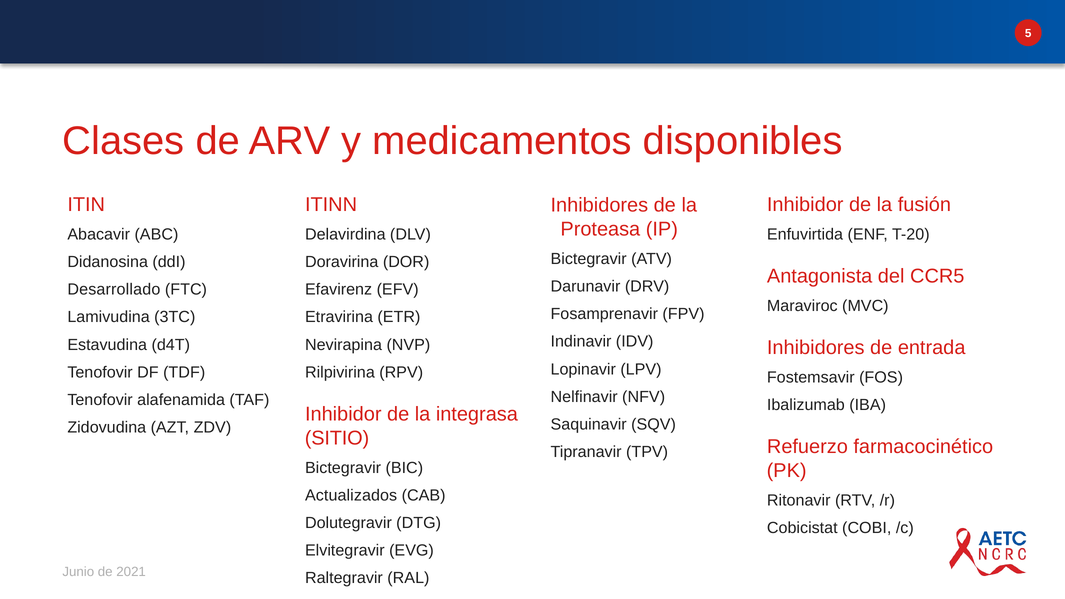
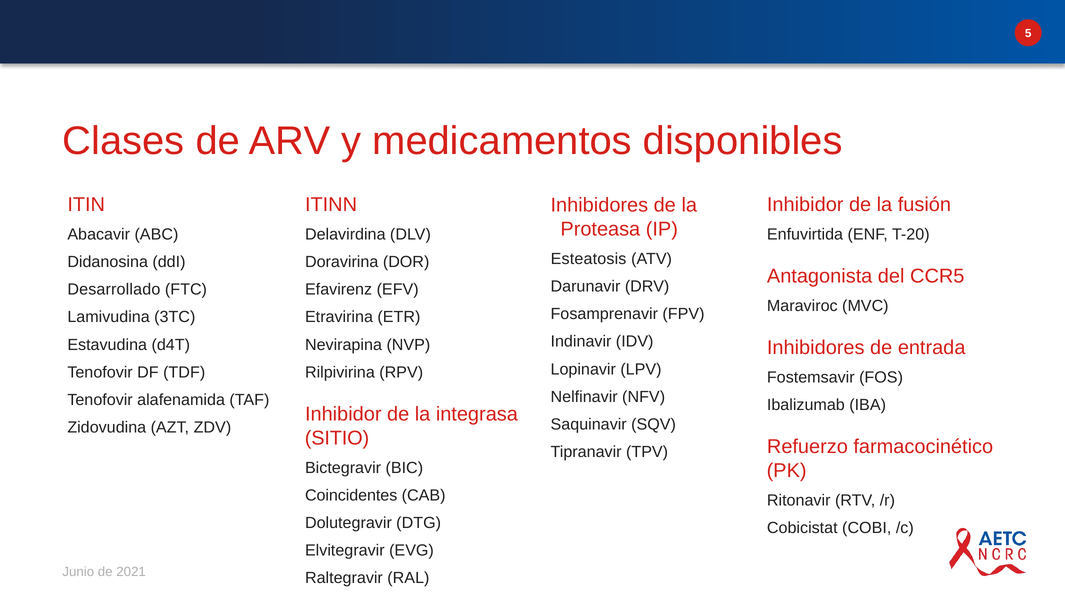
Bictegravir at (589, 259): Bictegravir -> Esteatosis
Actualizados: Actualizados -> Coincidentes
